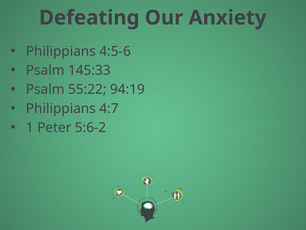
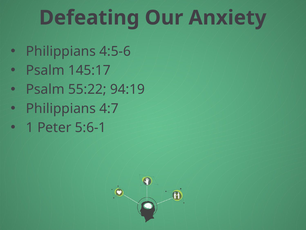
145:33: 145:33 -> 145:17
5:6-2: 5:6-2 -> 5:6-1
